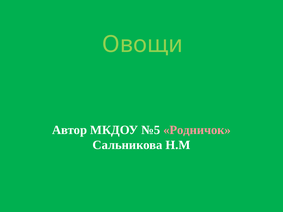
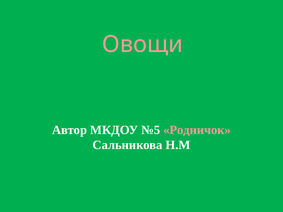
Овощи colour: light green -> pink
